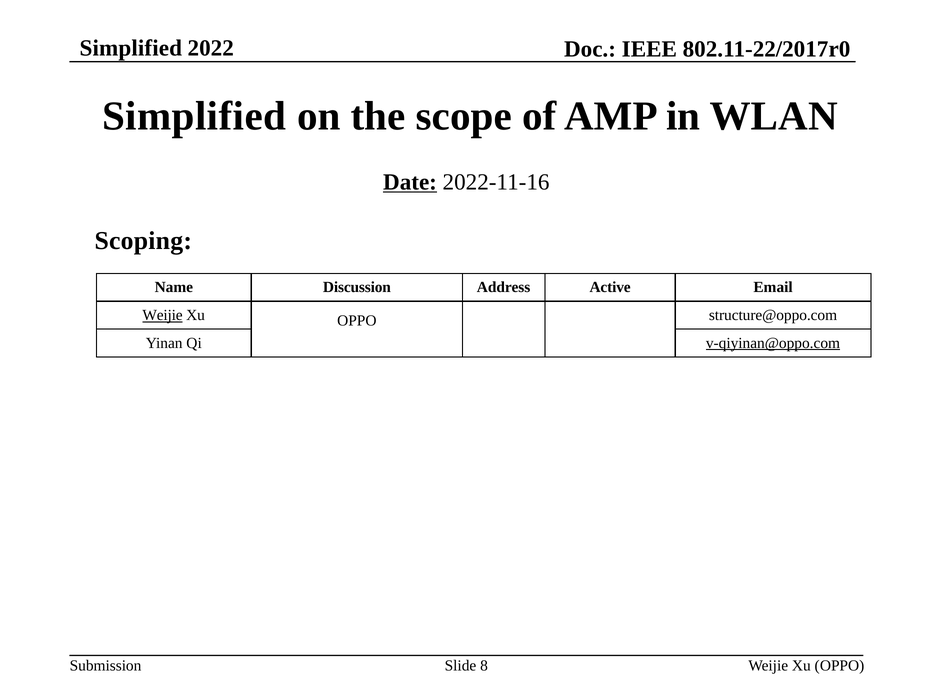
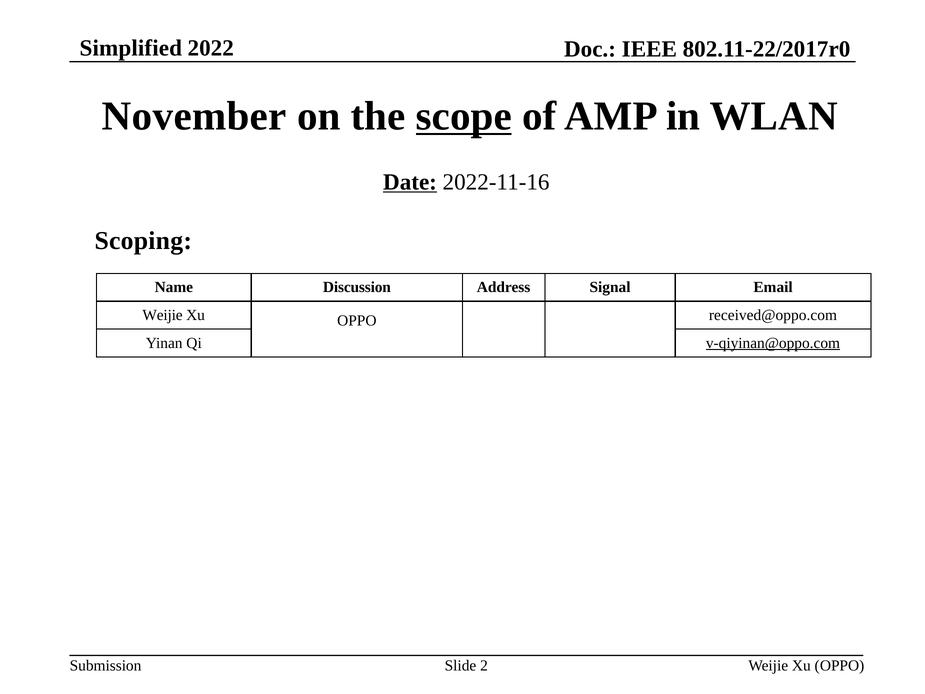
Simplified at (194, 116): Simplified -> November
scope underline: none -> present
Active: Active -> Signal
Weijie at (163, 315) underline: present -> none
structure@oppo.com: structure@oppo.com -> received@oppo.com
8: 8 -> 2
